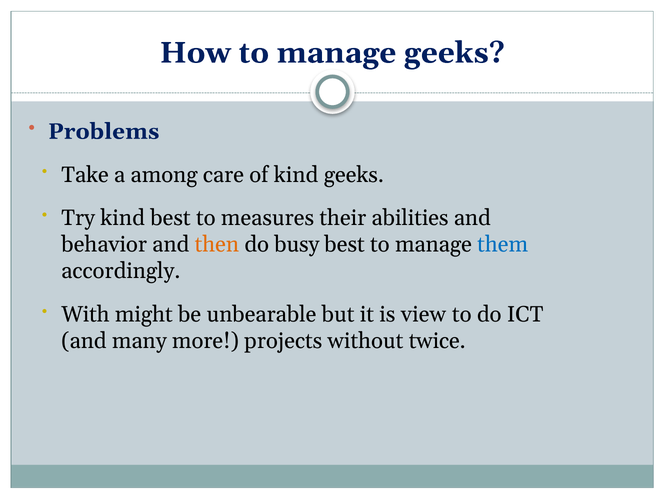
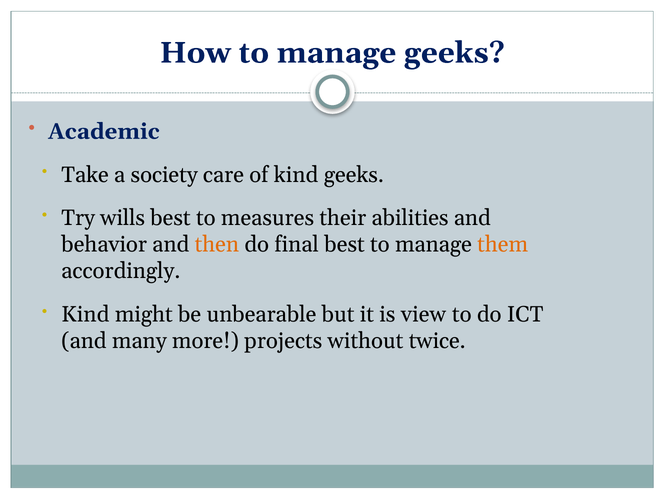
Problems: Problems -> Academic
among: among -> society
Try kind: kind -> wills
busy: busy -> final
them colour: blue -> orange
With at (86, 314): With -> Kind
